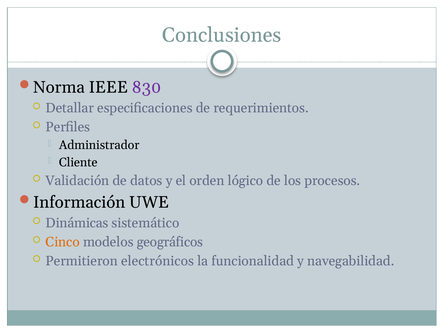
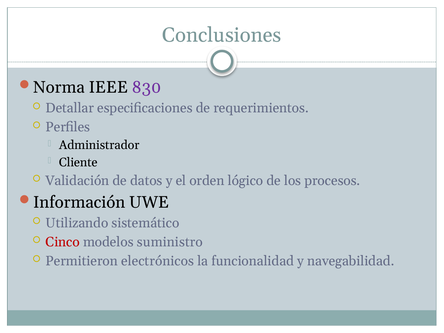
Dinámicas: Dinámicas -> Utilizando
Cinco colour: orange -> red
geográficos: geográficos -> suministro
